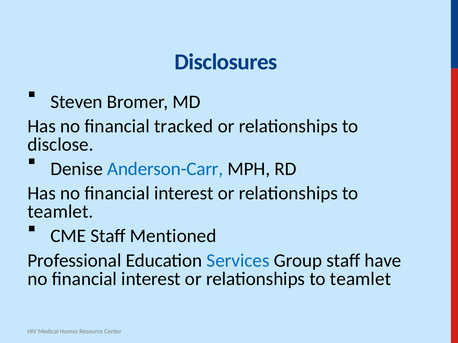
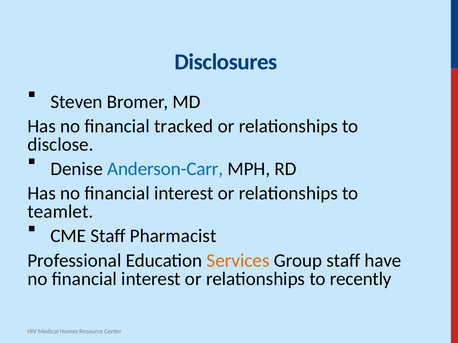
Mentioned: Mentioned -> Pharmacist
Services colour: blue -> orange
teamlet at (361, 279): teamlet -> recently
